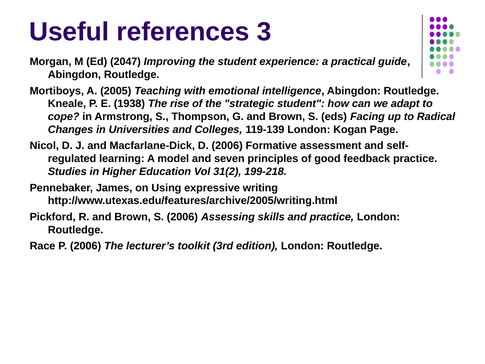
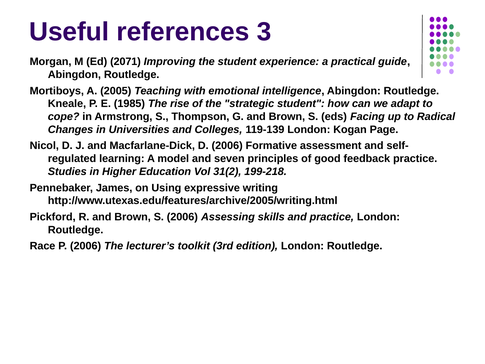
2047: 2047 -> 2071
1938: 1938 -> 1985
